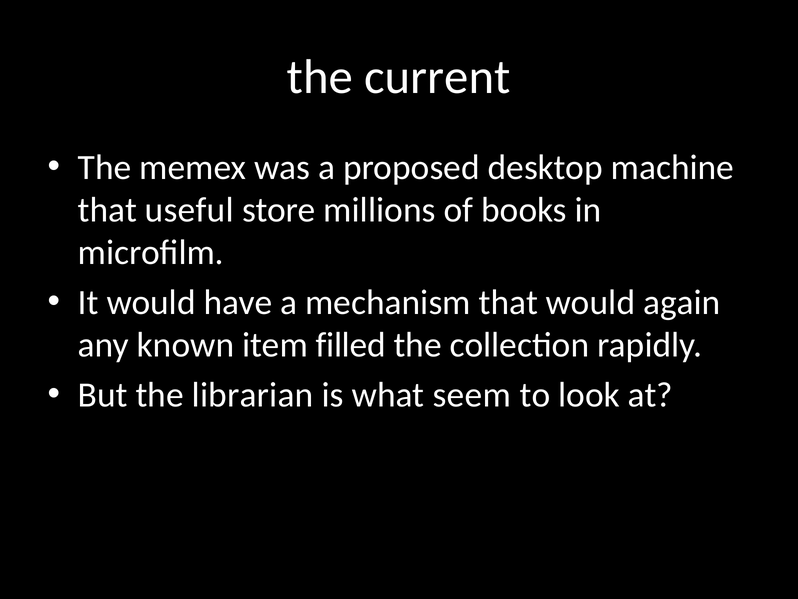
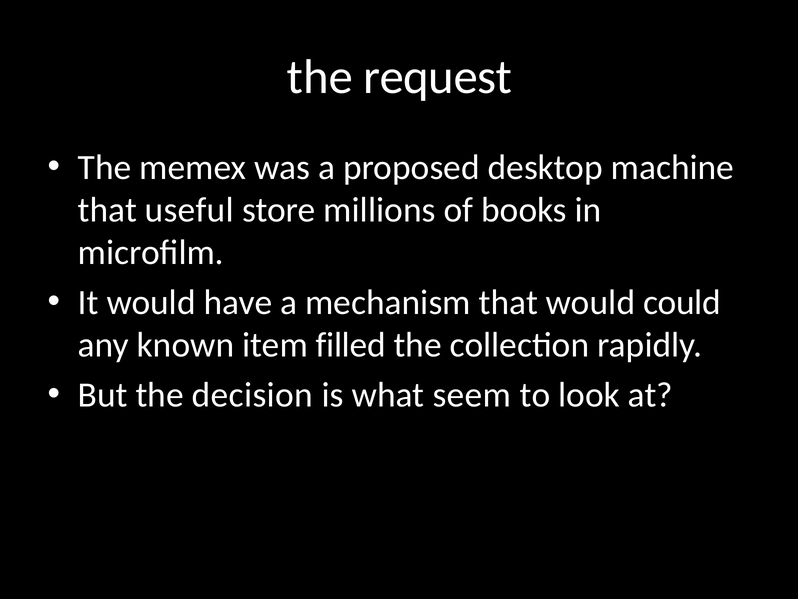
current: current -> request
again: again -> could
librarian: librarian -> decision
